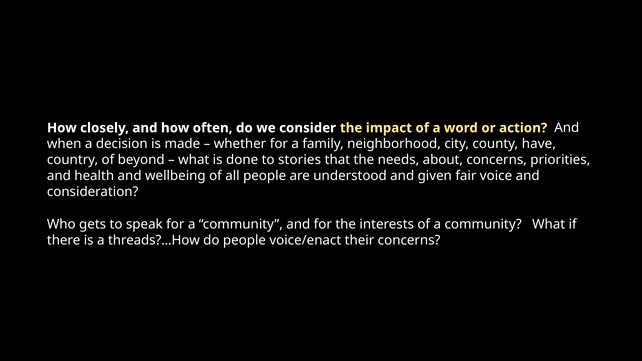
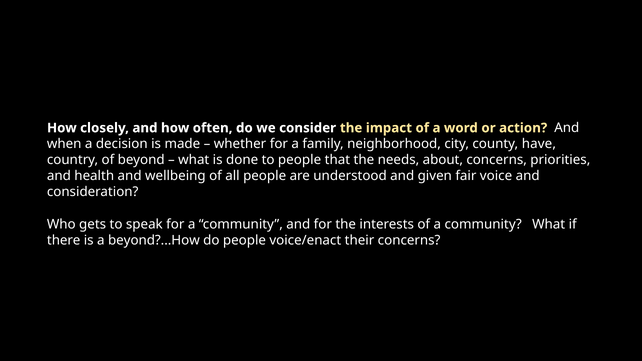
to stories: stories -> people
threads?...How: threads?...How -> beyond?...How
